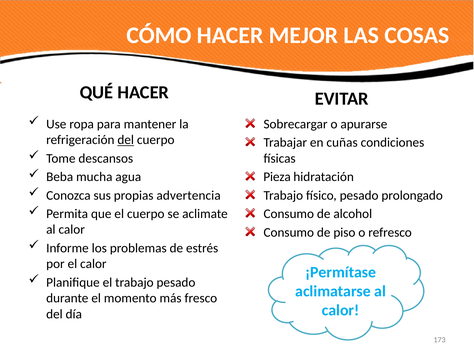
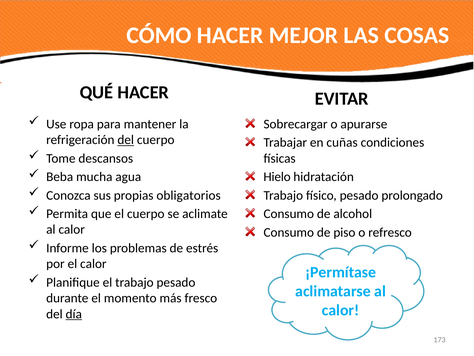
Pieza: Pieza -> Hielo
advertencia: advertencia -> obligatorios
día underline: none -> present
